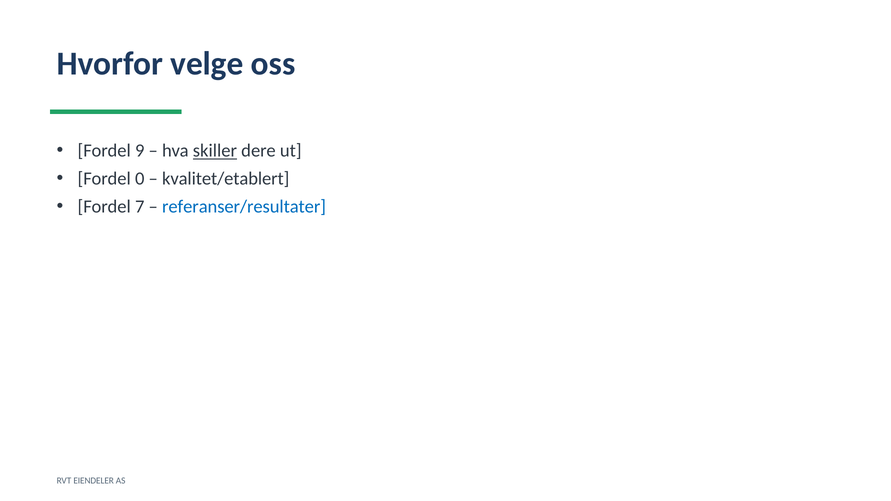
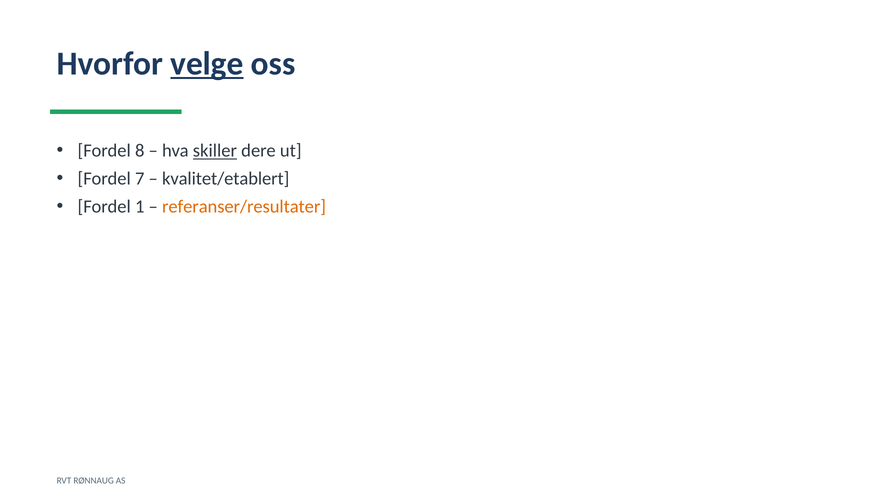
velge underline: none -> present
9: 9 -> 8
0: 0 -> 7
7: 7 -> 1
referanser/resultater colour: blue -> orange
EIENDELER: EIENDELER -> RØNNAUG
